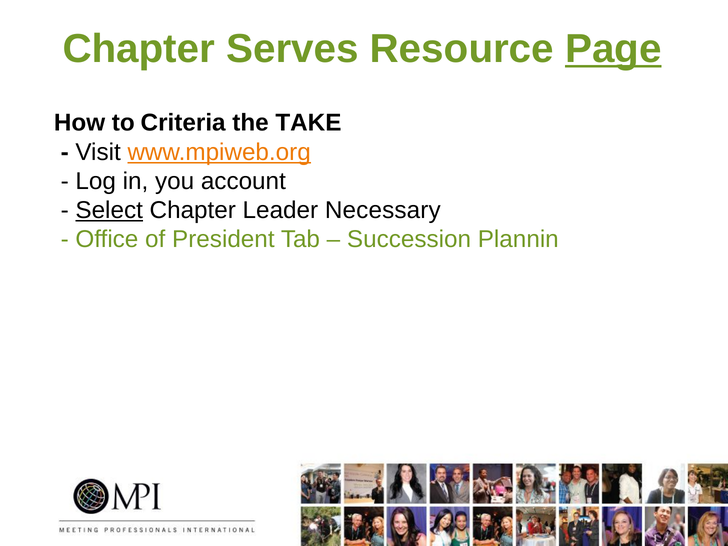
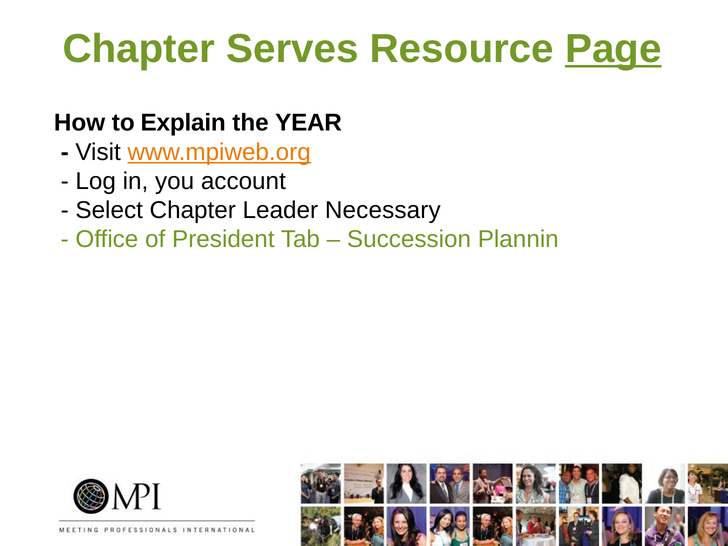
Criteria: Criteria -> Explain
TAKE: TAKE -> YEAR
Select underline: present -> none
